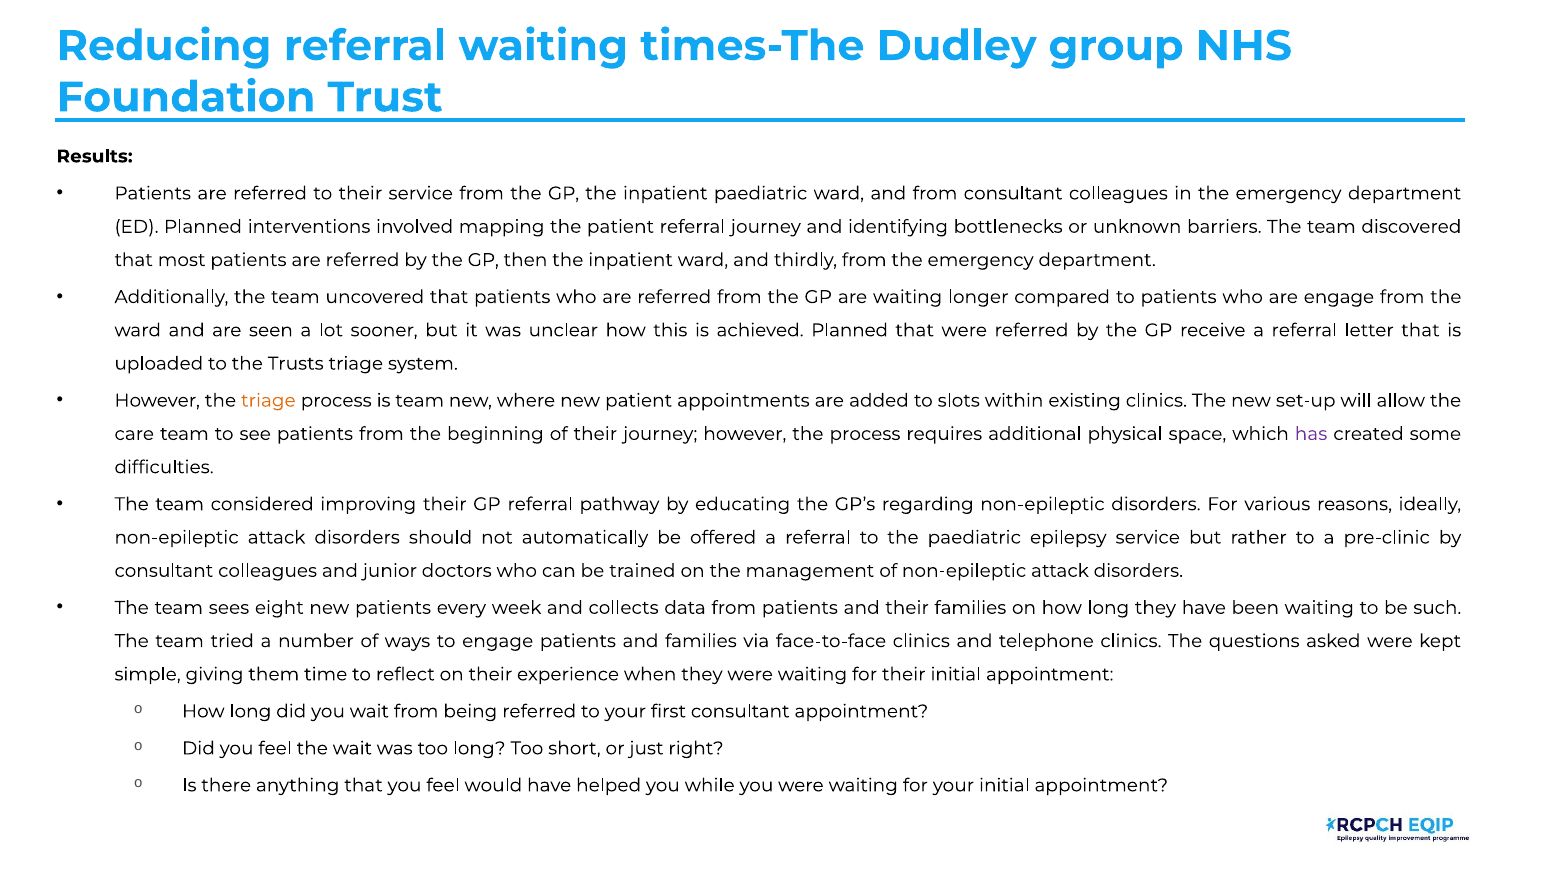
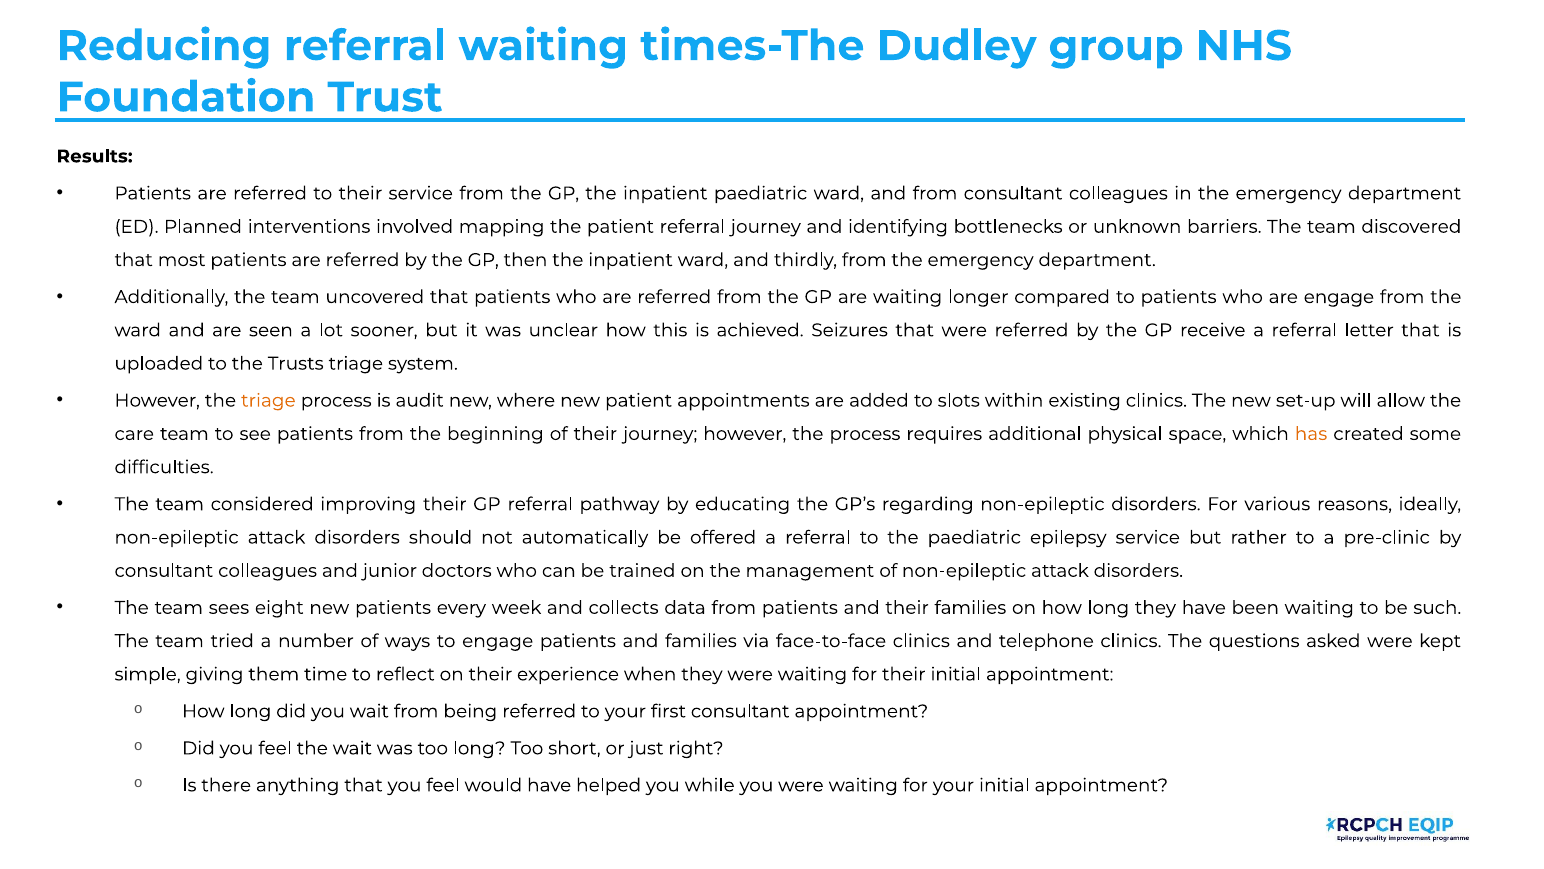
achieved Planned: Planned -> Seizures
is team: team -> audit
has colour: purple -> orange
